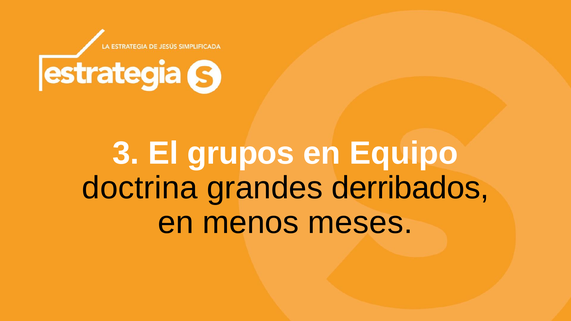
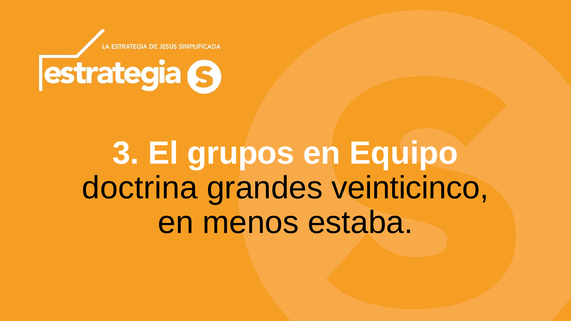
derribados: derribados -> veinticinco
meses: meses -> estaba
